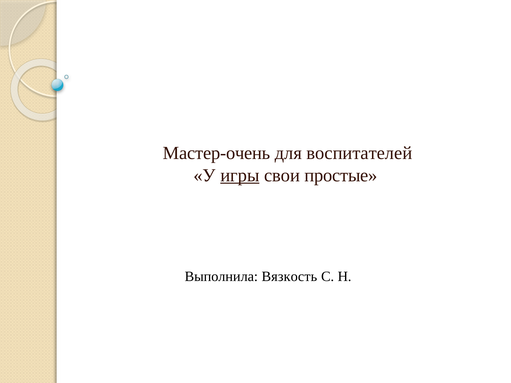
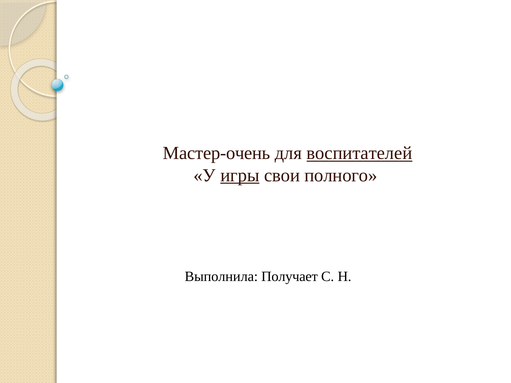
воспитателей underline: none -> present
простые: простые -> полного
Вязкость: Вязкость -> Получает
